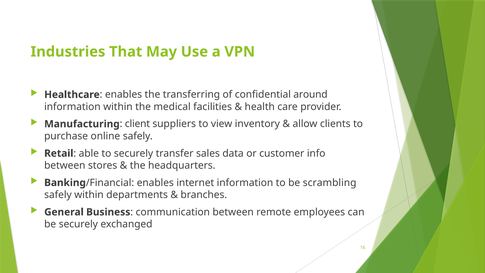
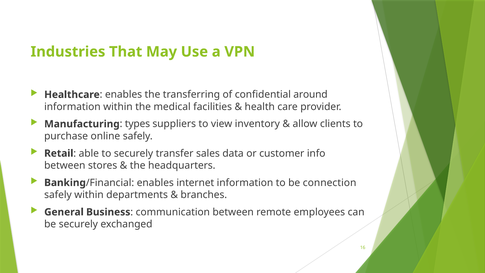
client: client -> types
scrambling: scrambling -> connection
